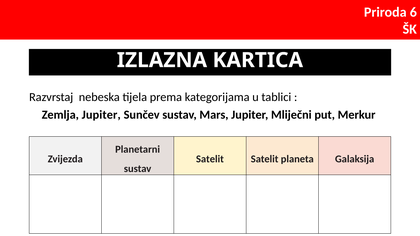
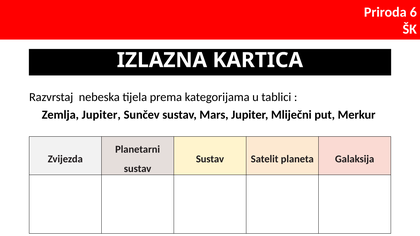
Satelit at (210, 159): Satelit -> Sustav
